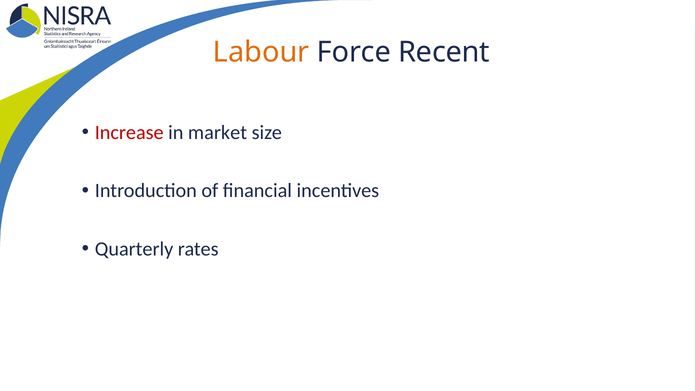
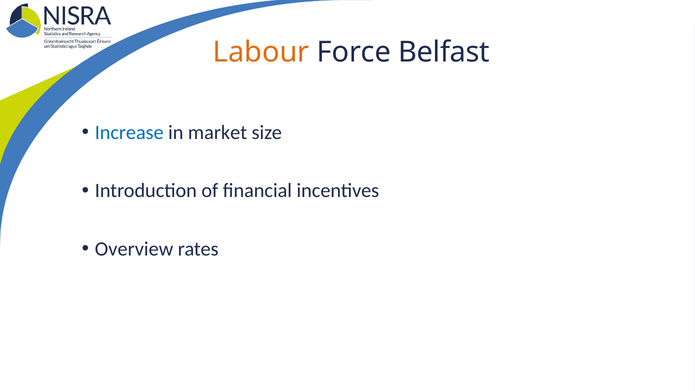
Recent: Recent -> Belfast
Increase colour: red -> blue
Quarterly: Quarterly -> Overview
